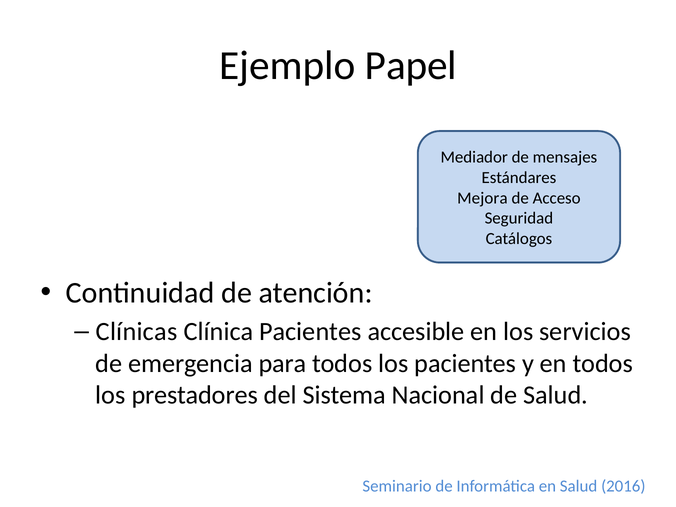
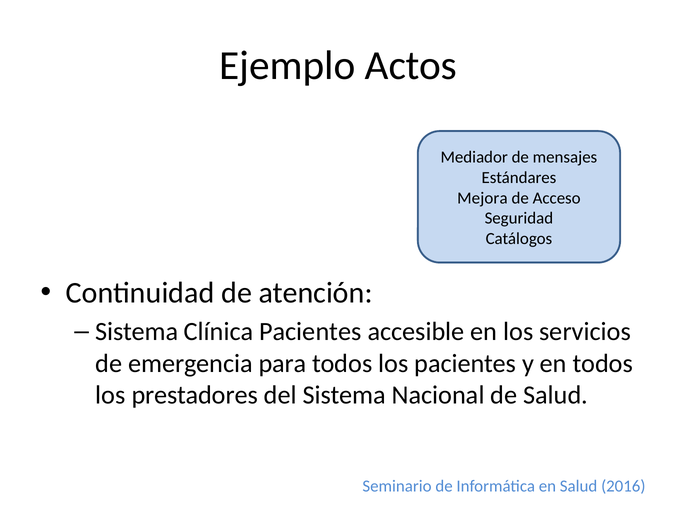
Papel: Papel -> Actos
Clínicas at (137, 332): Clínicas -> Sistema
